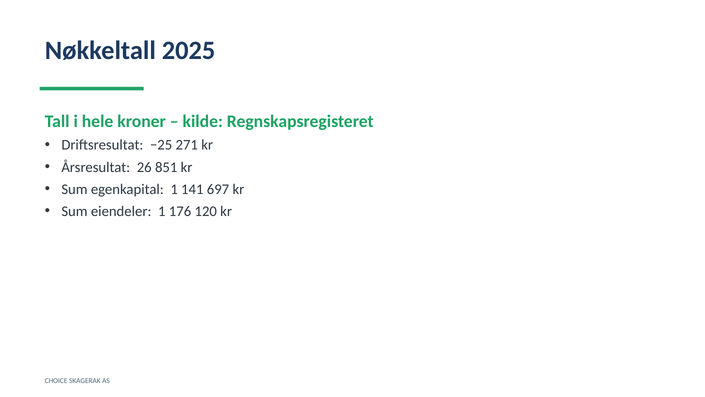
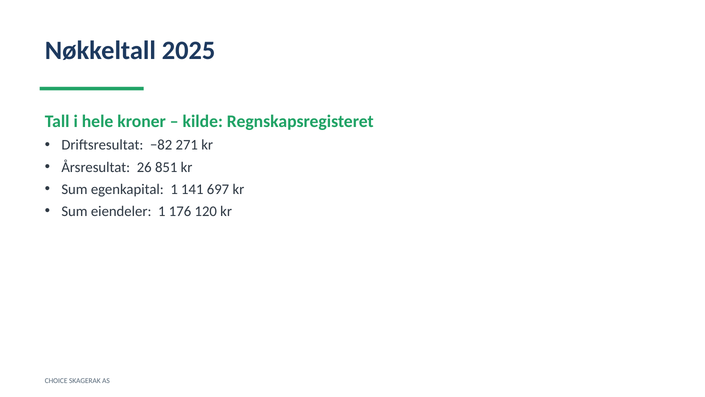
−25: −25 -> −82
